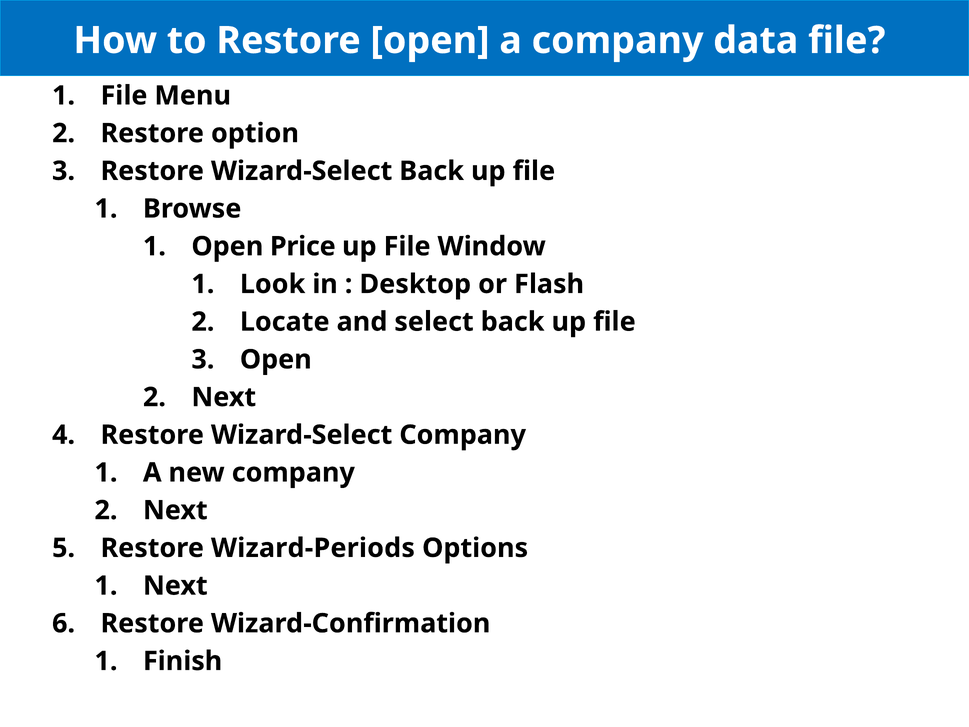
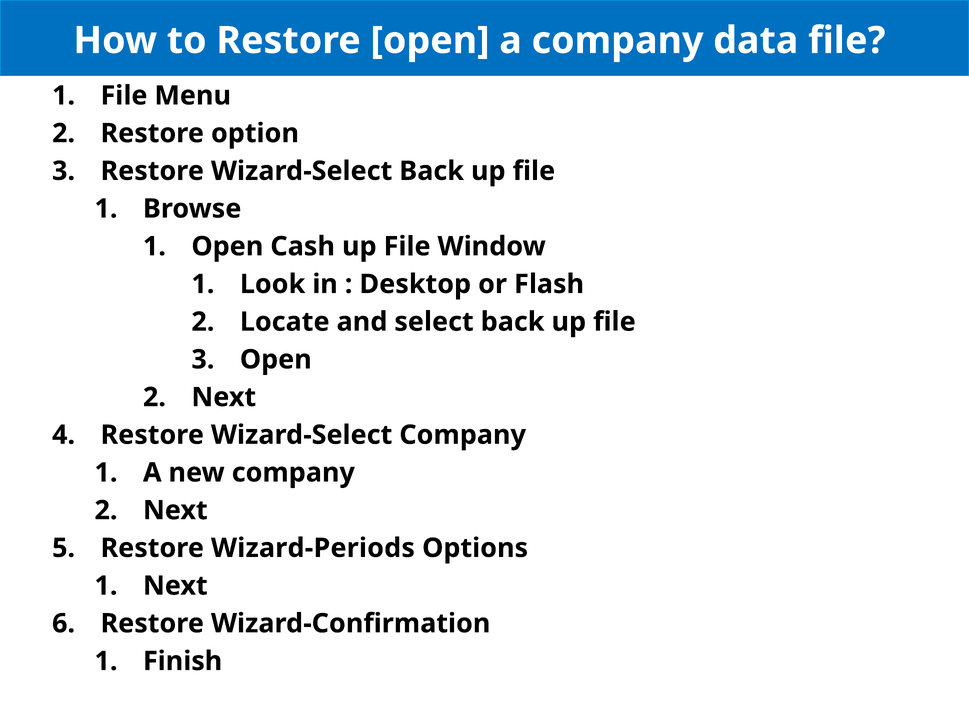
Price: Price -> Cash
